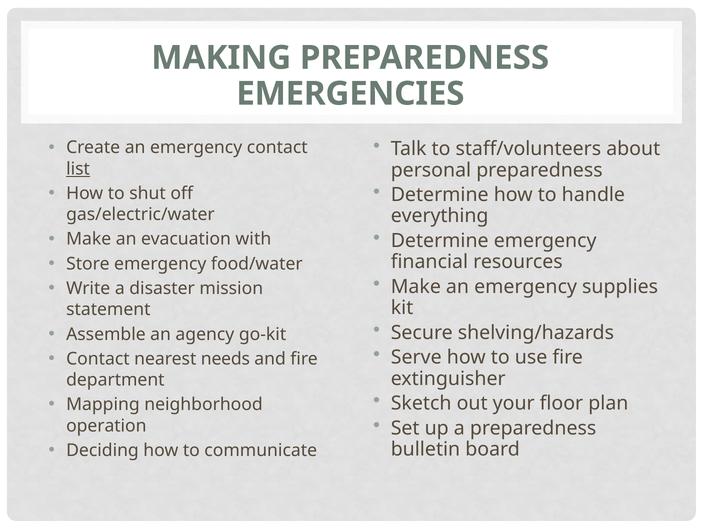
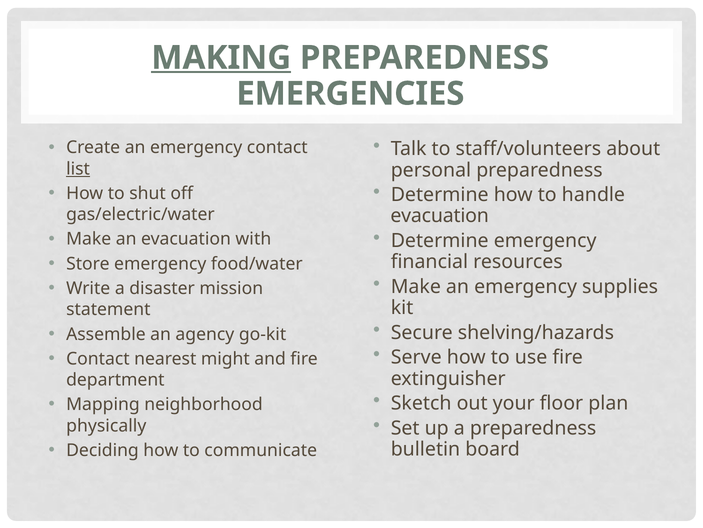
MAKING underline: none -> present
everything at (440, 216): everything -> evacuation
needs: needs -> might
operation: operation -> physically
